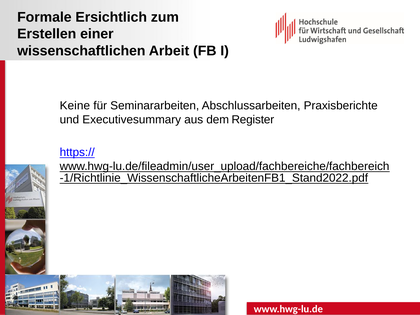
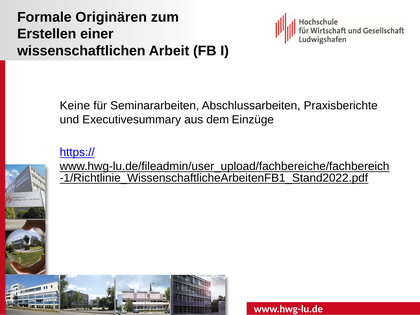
Ersichtlich: Ersichtlich -> Originären
Register: Register -> Einzüge
